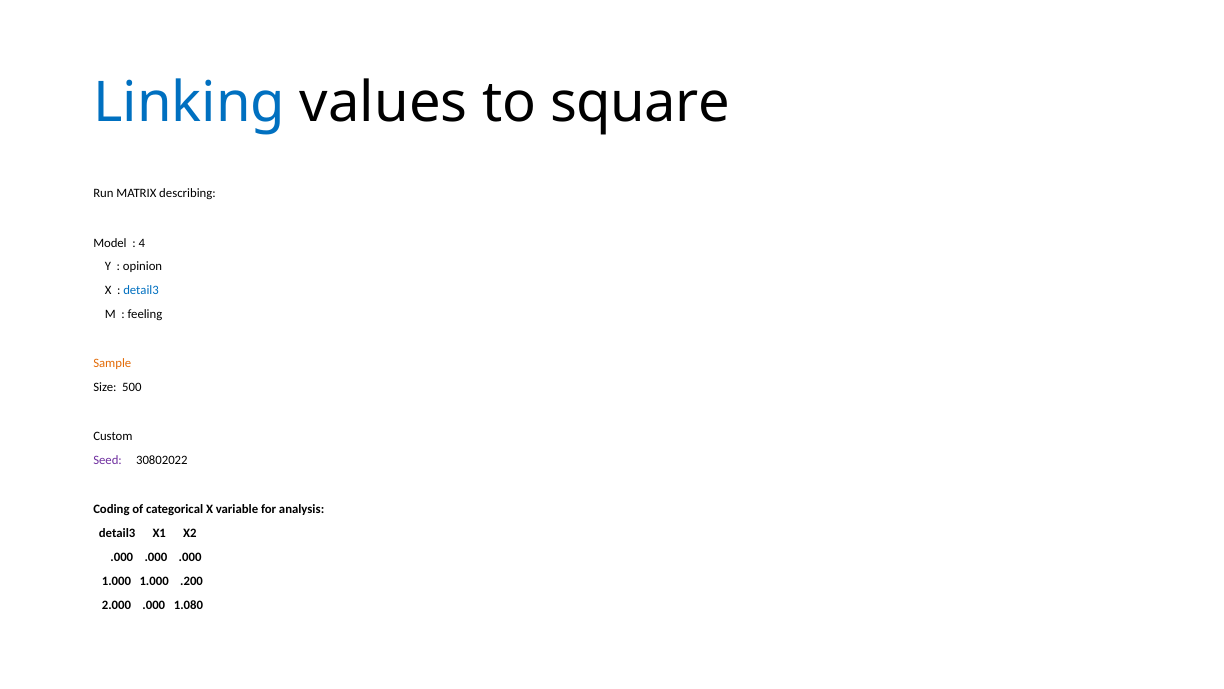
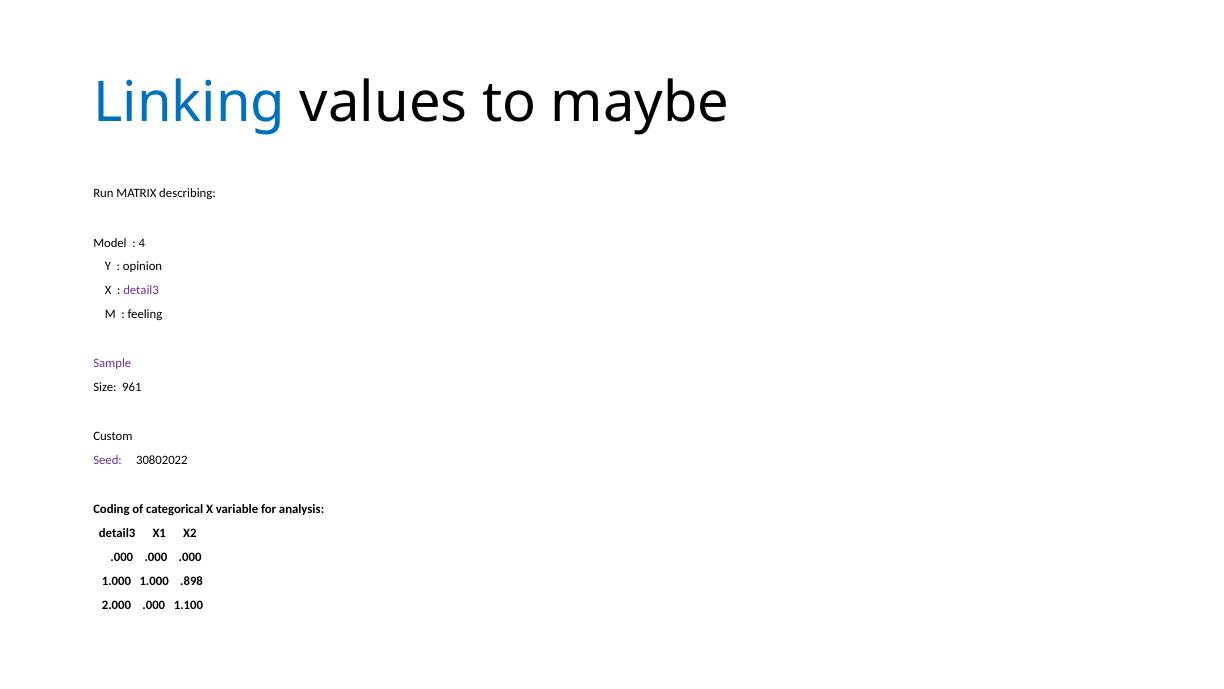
square: square -> maybe
detail3 at (141, 290) colour: blue -> purple
Sample colour: orange -> purple
500: 500 -> 961
.200: .200 -> .898
1.080: 1.080 -> 1.100
